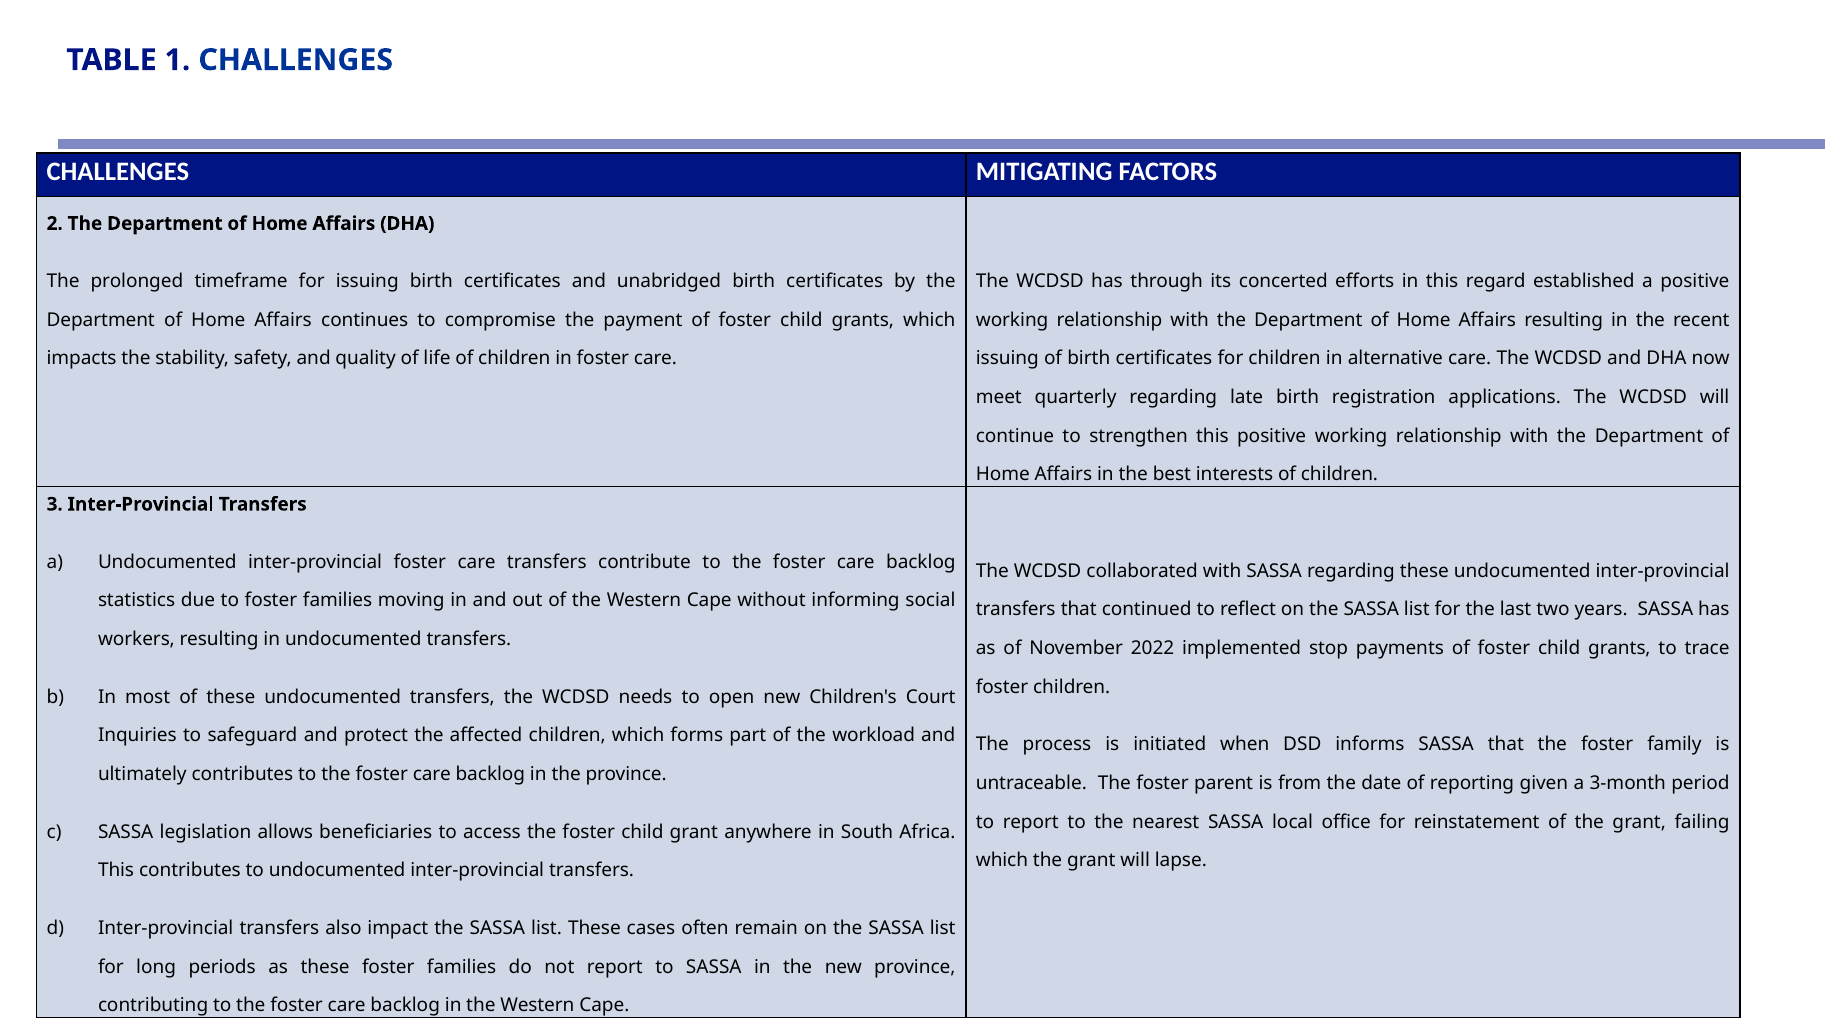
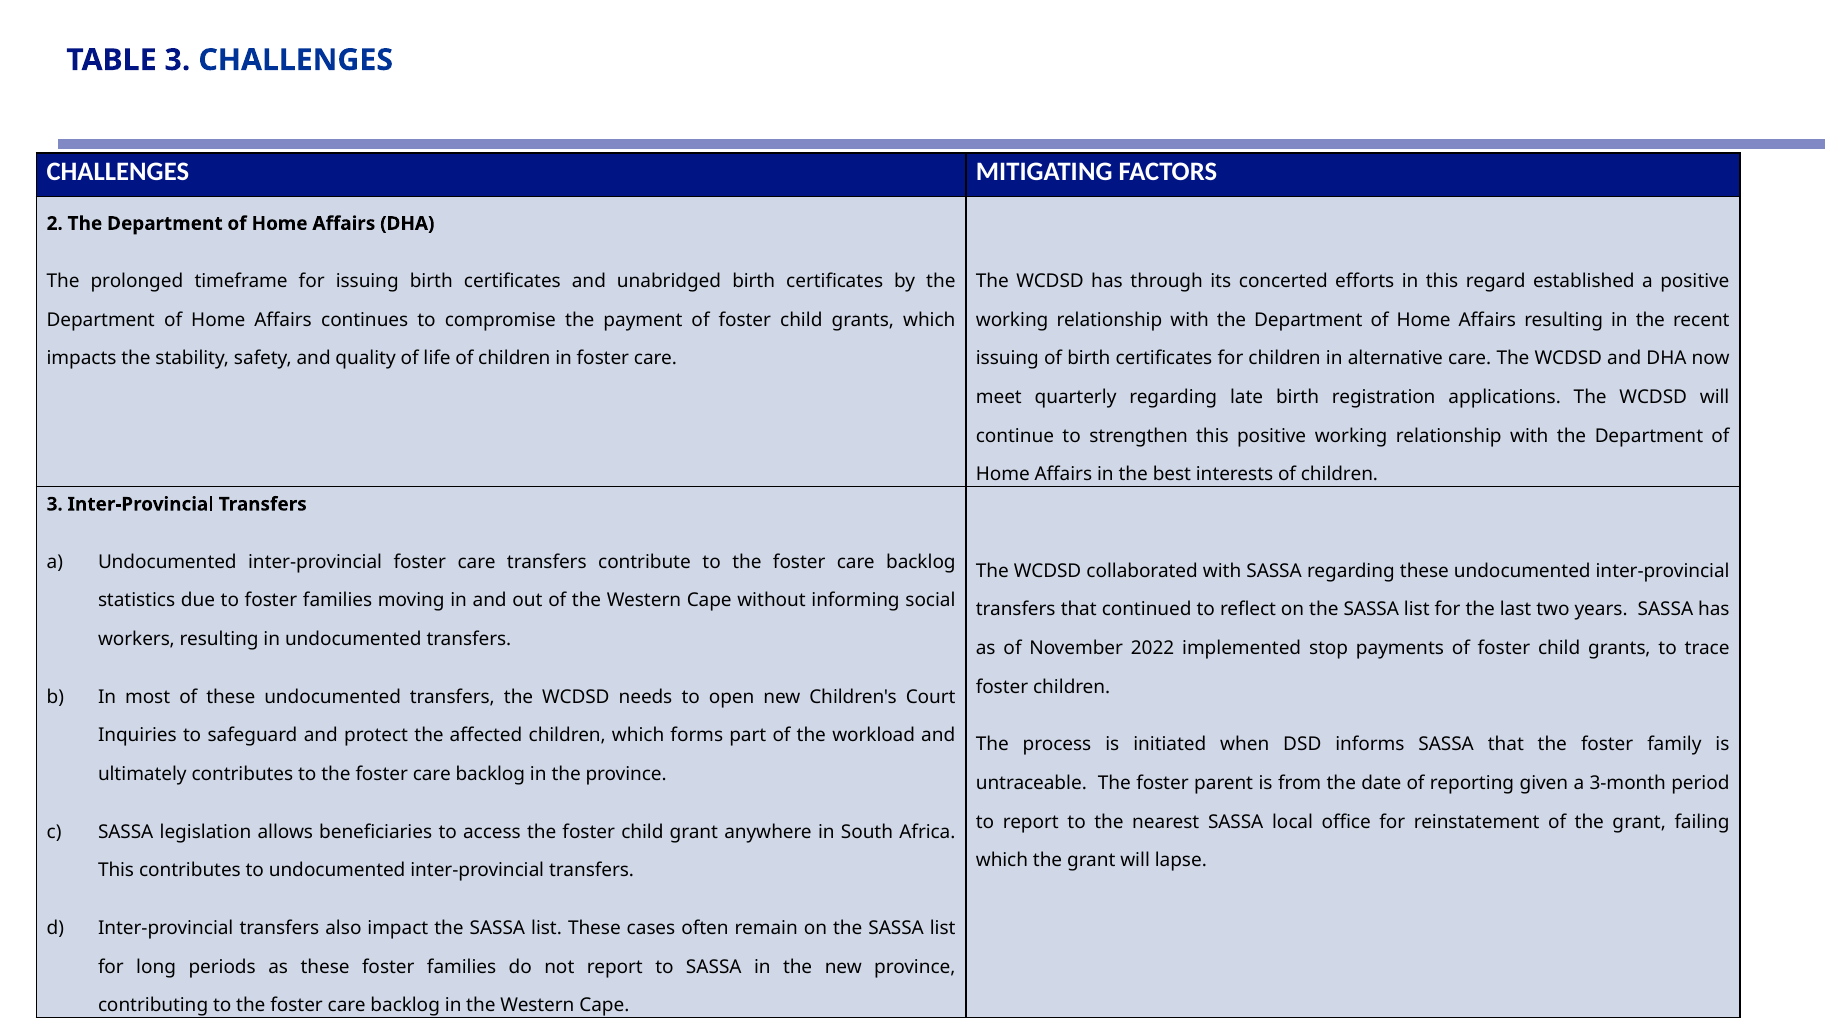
TABLE 1: 1 -> 3
